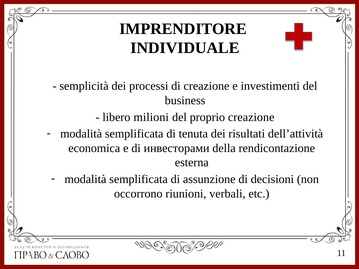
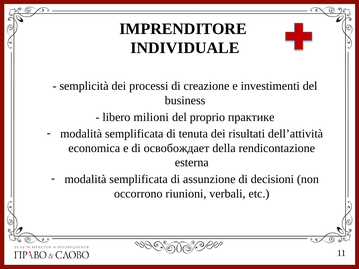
proprio creazione: creazione -> практике
инвесторами: инвесторами -> освобождает
